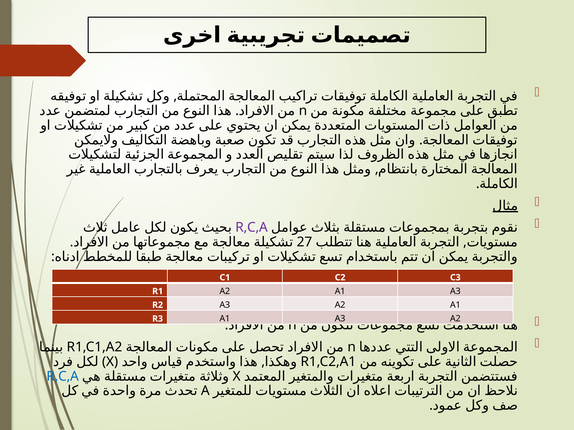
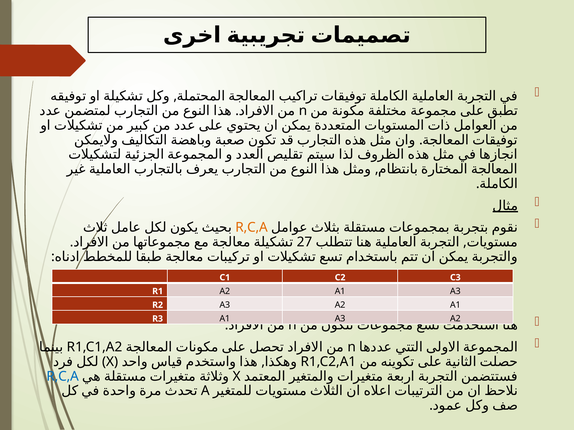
R,C,A at (252, 228) colour: purple -> orange
